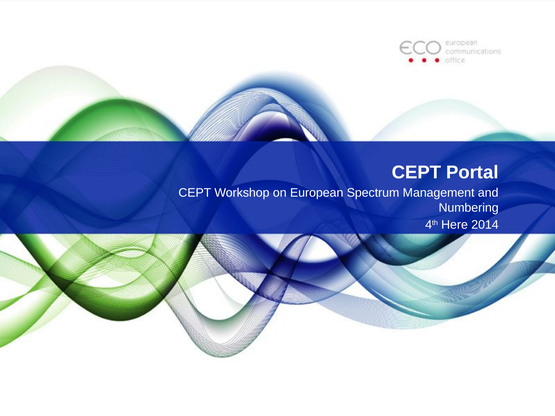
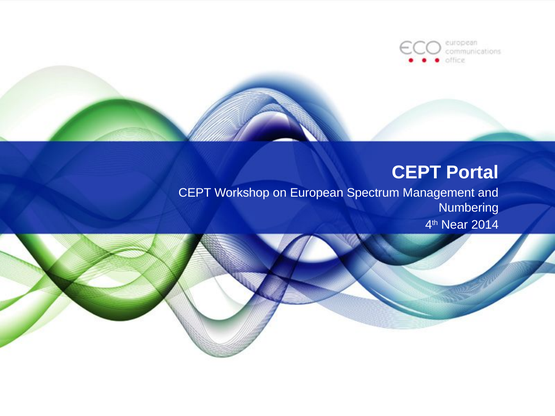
Here: Here -> Near
